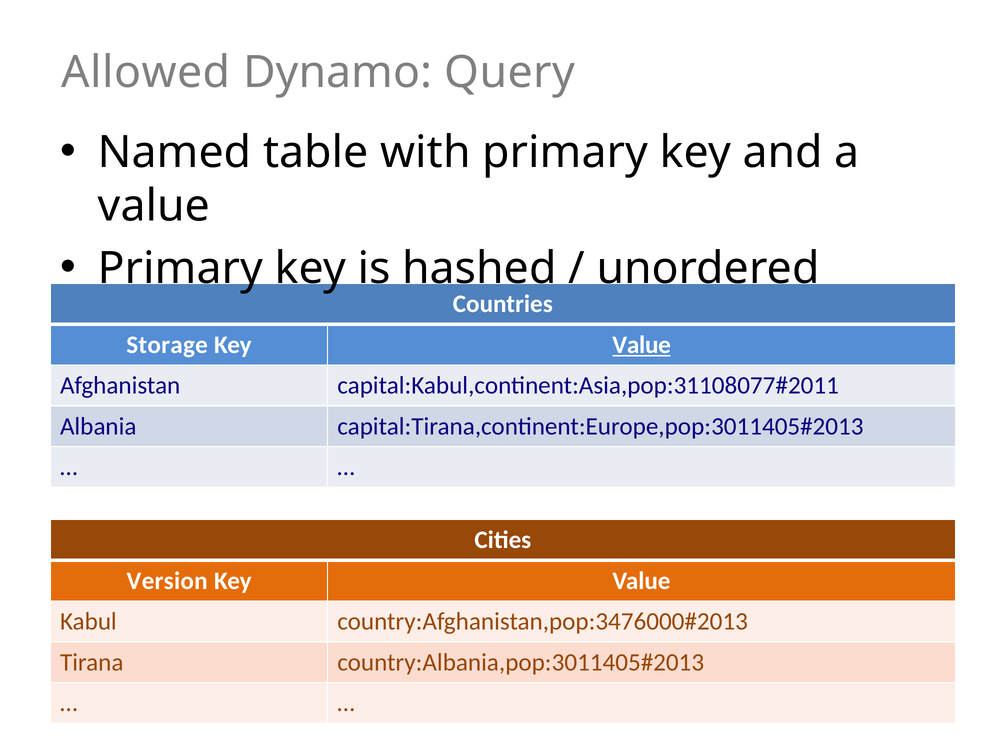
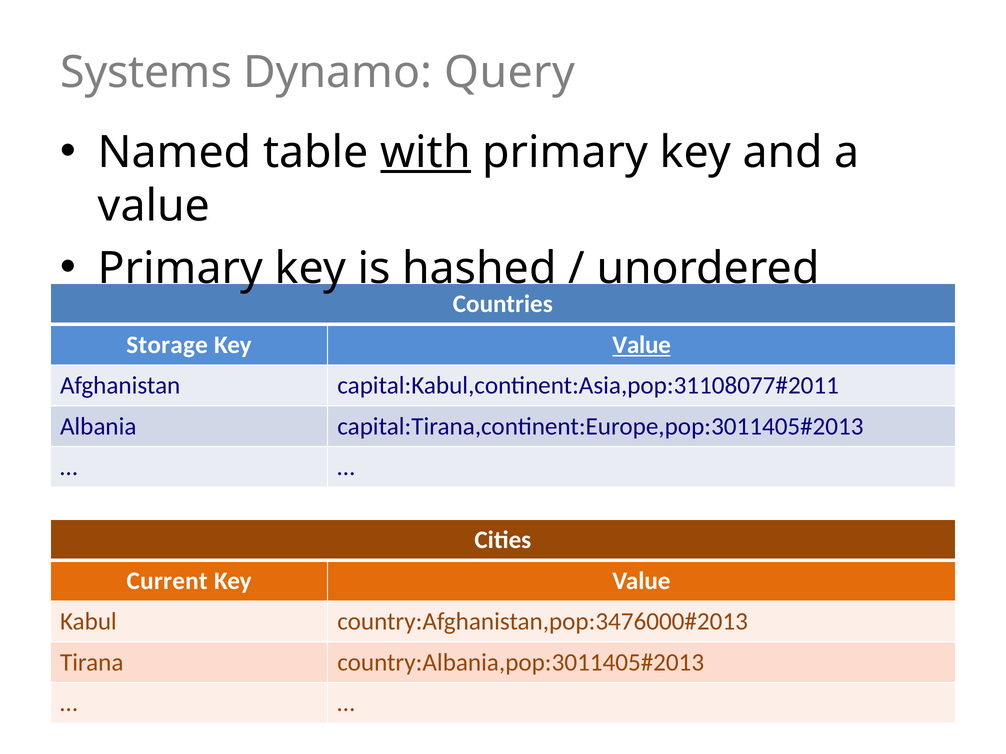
Allowed: Allowed -> Systems
with underline: none -> present
Version: Version -> Current
